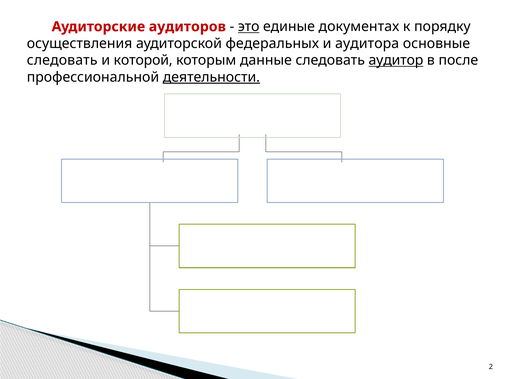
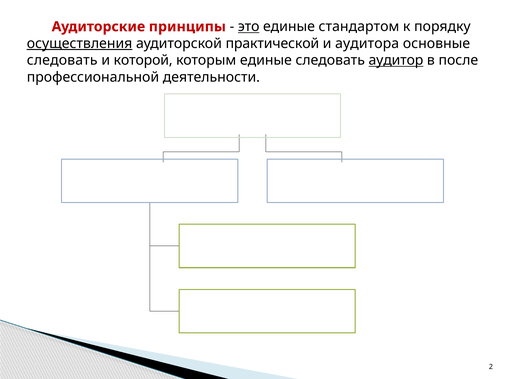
аудиторов: аудиторов -> принципы
документах: документах -> стандартом
осуществления underline: none -> present
федеральных: федеральных -> практической
которым данные: данные -> единые
деятельности underline: present -> none
